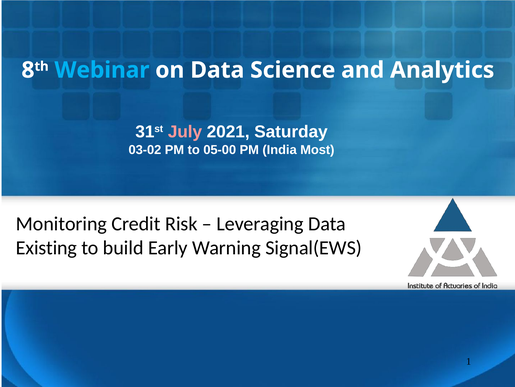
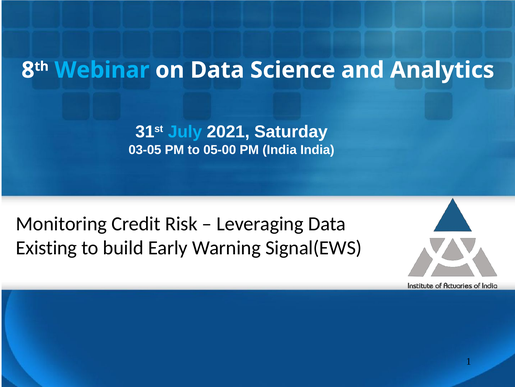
July colour: pink -> light blue
03-02: 03-02 -> 03-05
India Most: Most -> India
